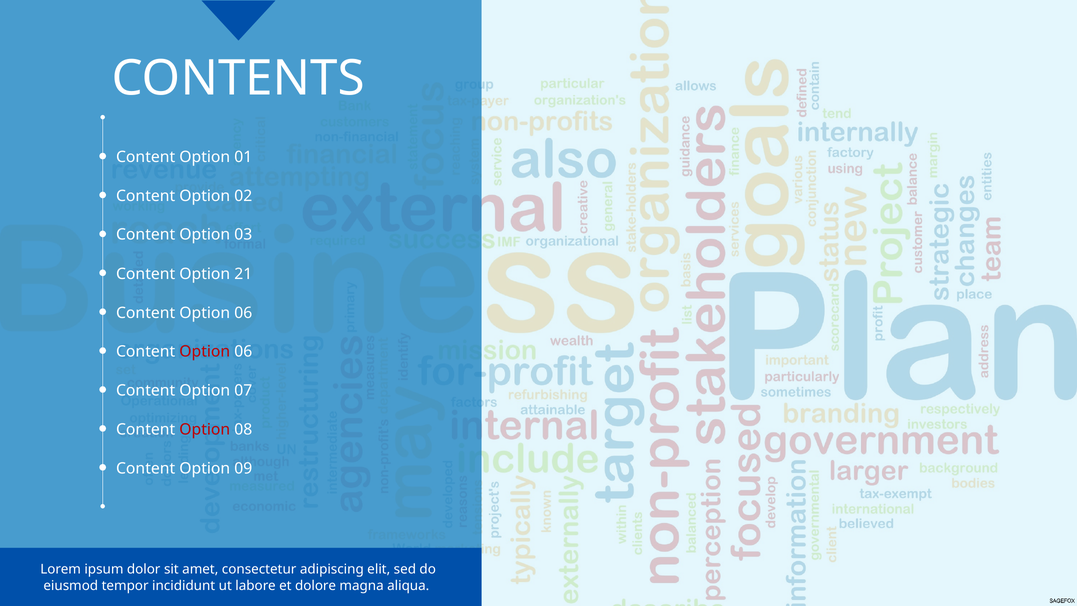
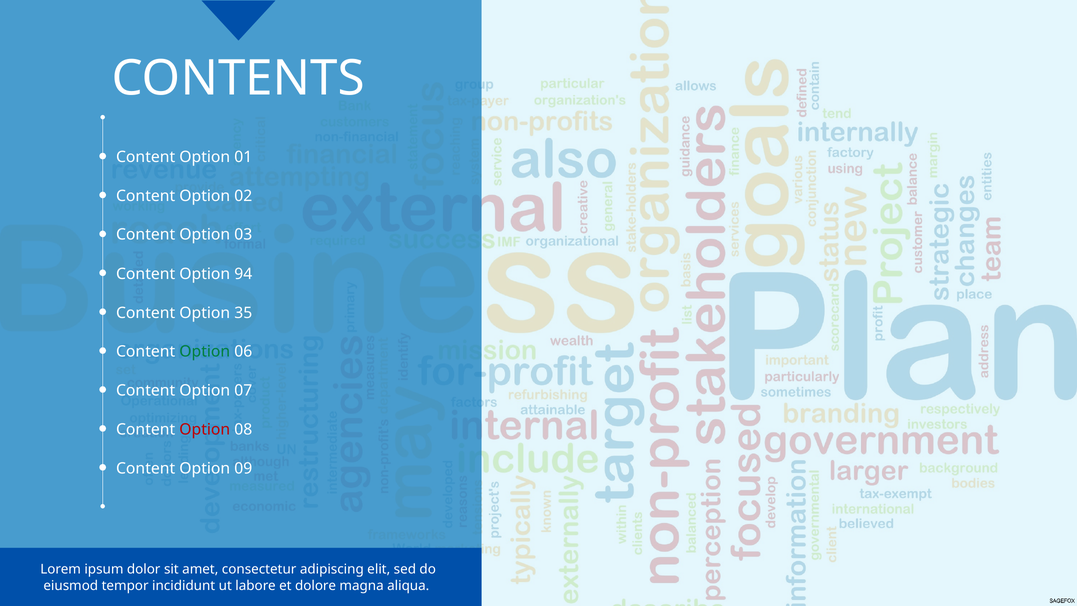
21: 21 -> 94
06 at (243, 313): 06 -> 35
Option at (205, 352) colour: red -> green
